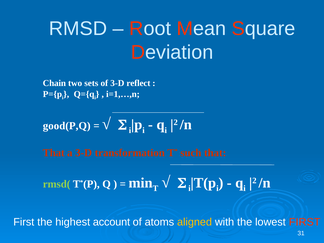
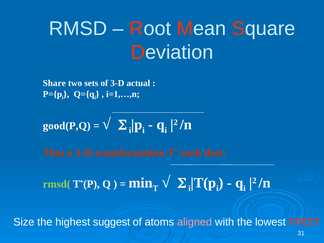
Chain: Chain -> Share
reflect: reflect -> actual
First at (24, 222): First -> Size
account: account -> suggest
aligned colour: yellow -> pink
